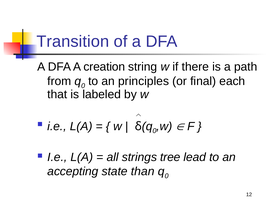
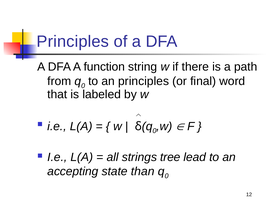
Transition at (73, 42): Transition -> Principles
creation: creation -> function
each: each -> word
